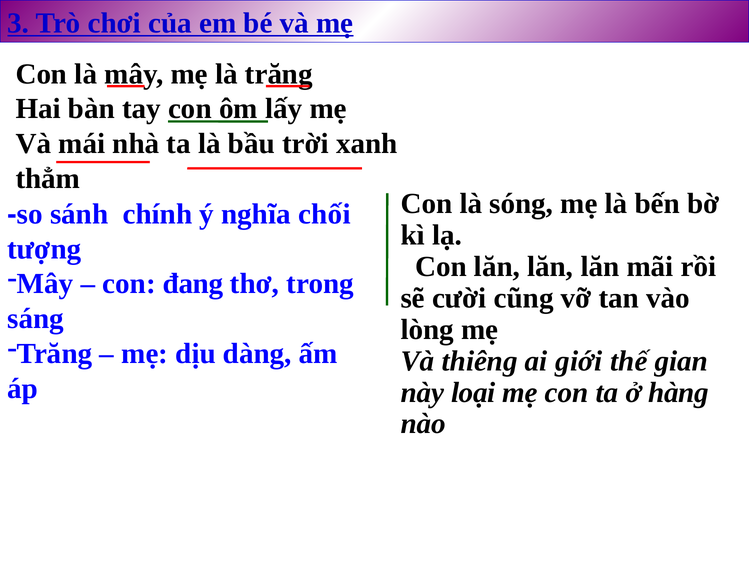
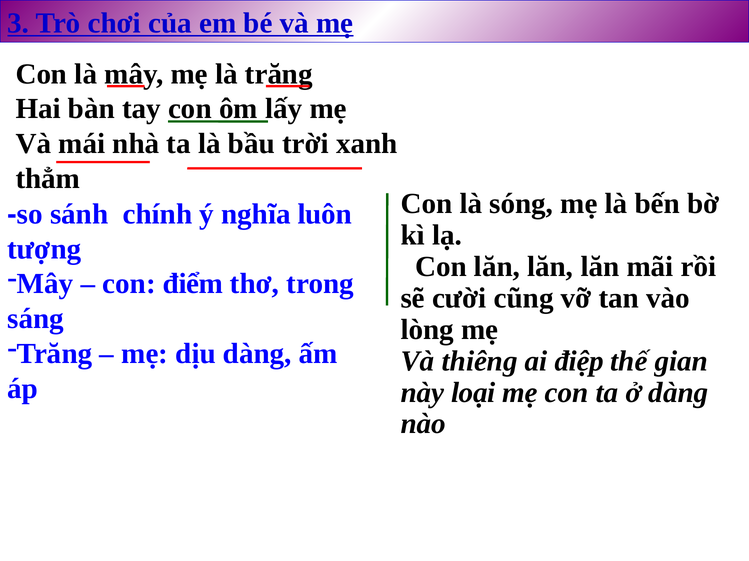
chối: chối -> luôn
đang: đang -> điểm
giới: giới -> điệp
ở hàng: hàng -> dàng
